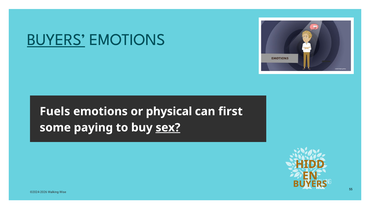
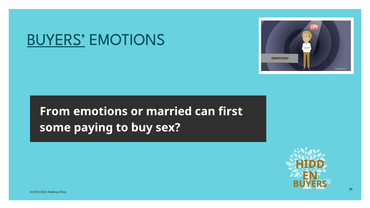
Fuels: Fuels -> From
physical: physical -> married
sex underline: present -> none
